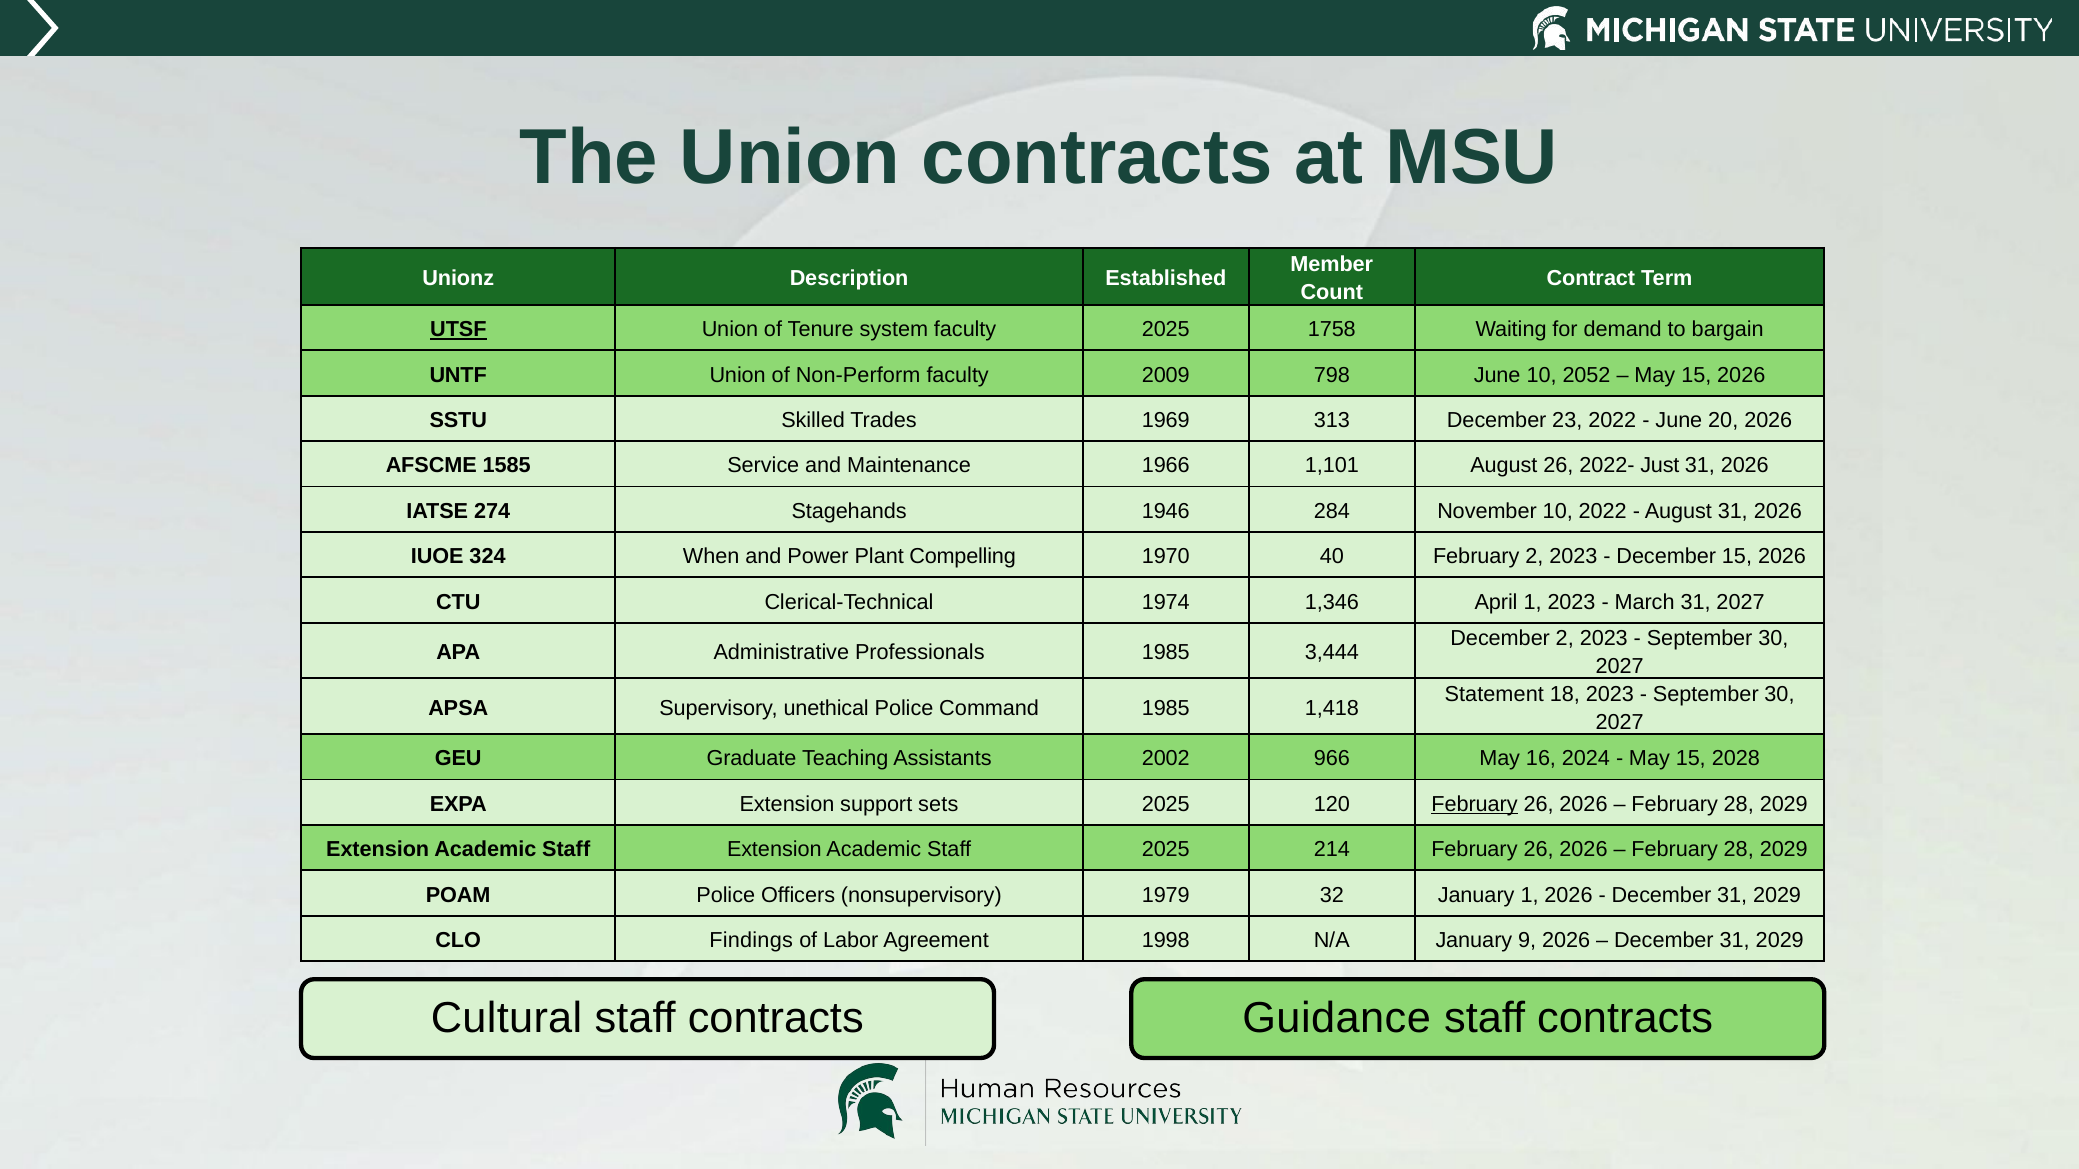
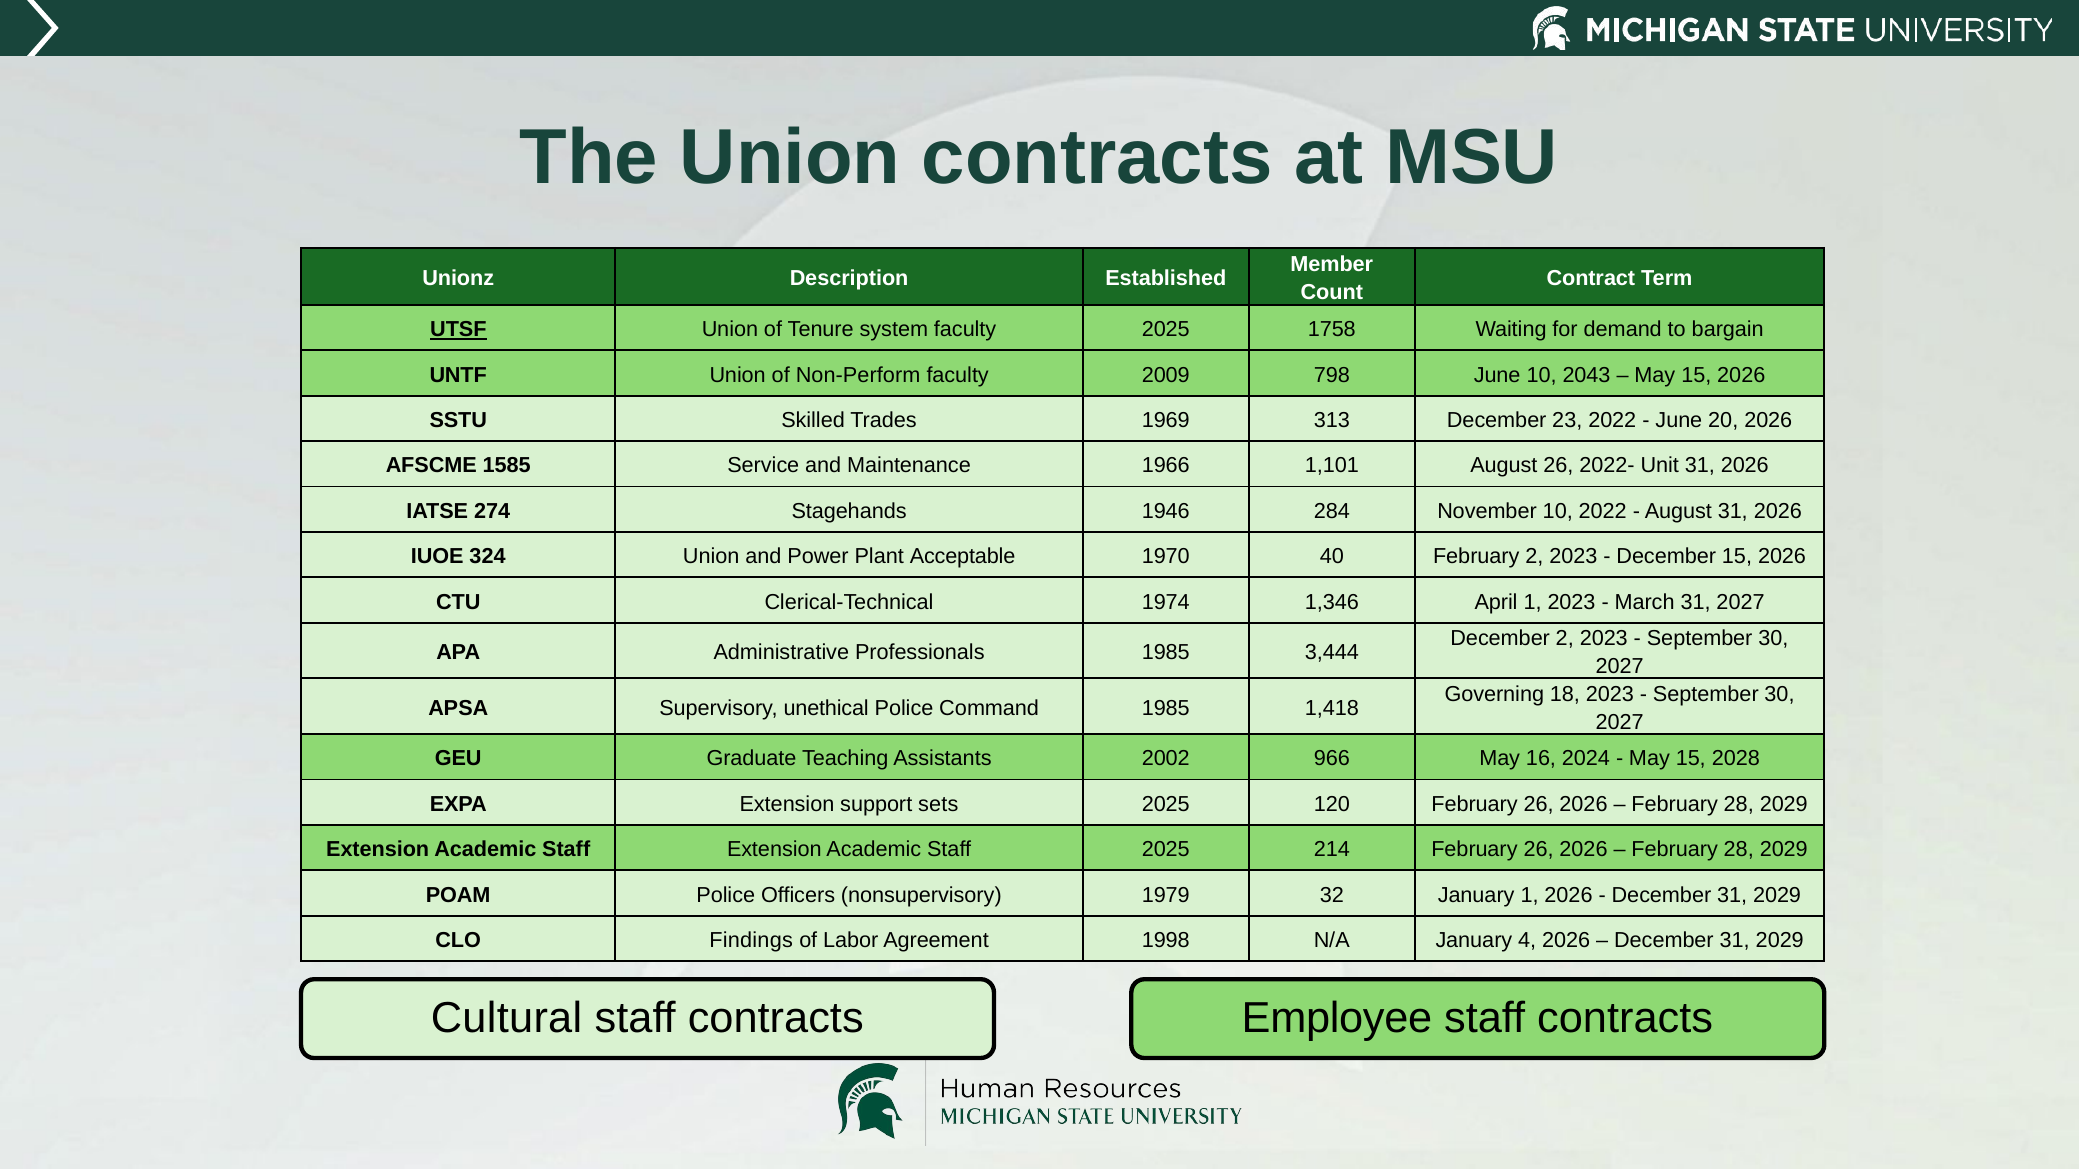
2052: 2052 -> 2043
Just: Just -> Unit
324 When: When -> Union
Compelling: Compelling -> Acceptable
Statement: Statement -> Governing
February at (1475, 805) underline: present -> none
9: 9 -> 4
Guidance: Guidance -> Employee
